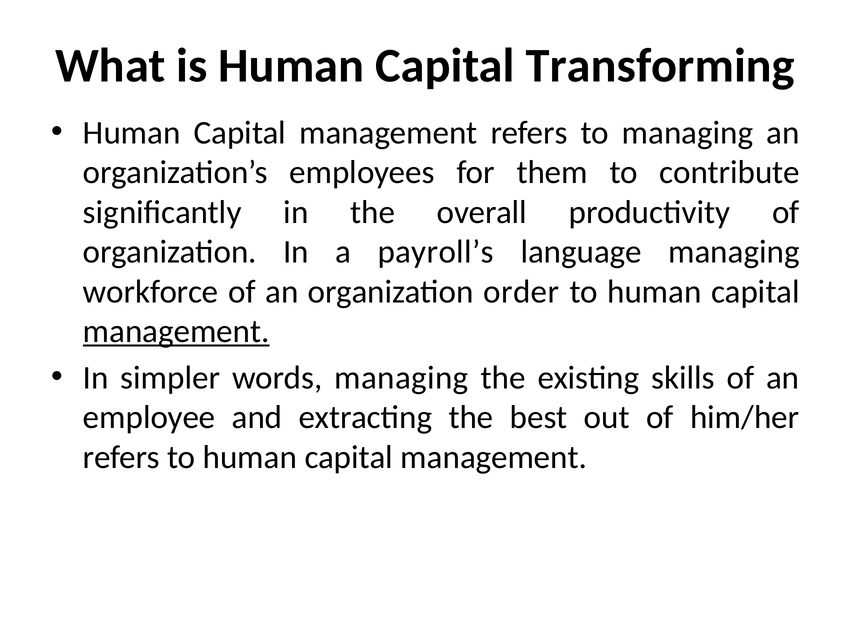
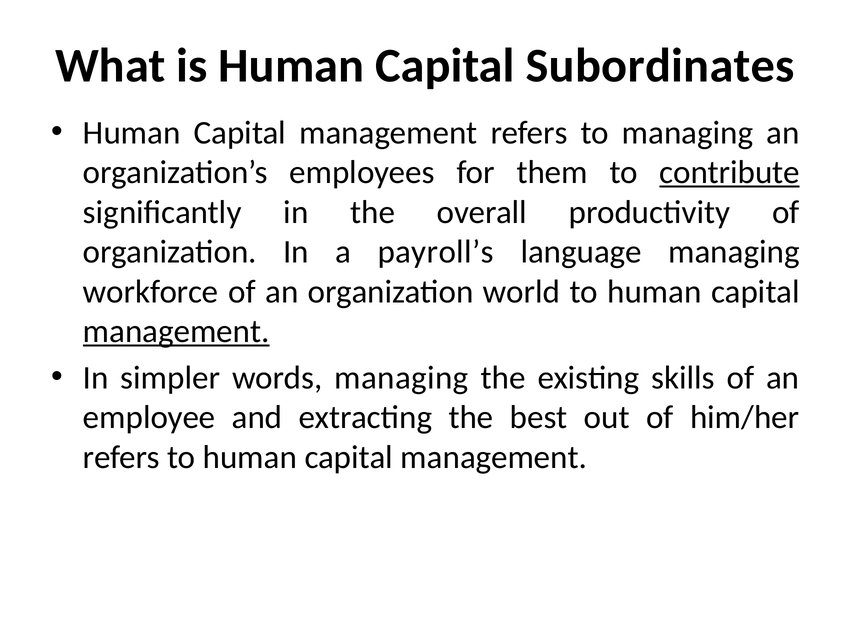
Transforming: Transforming -> Subordinates
contribute underline: none -> present
order: order -> world
